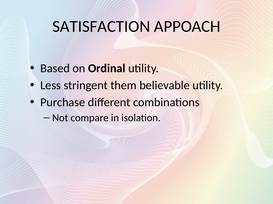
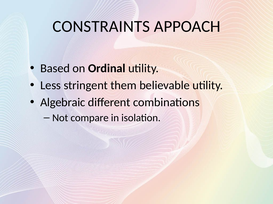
SATISFACTION: SATISFACTION -> CONSTRAINTS
Purchase: Purchase -> Algebraic
